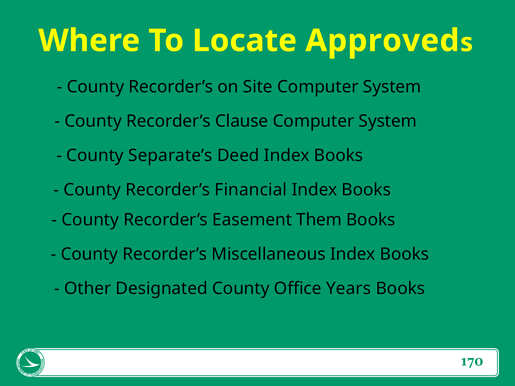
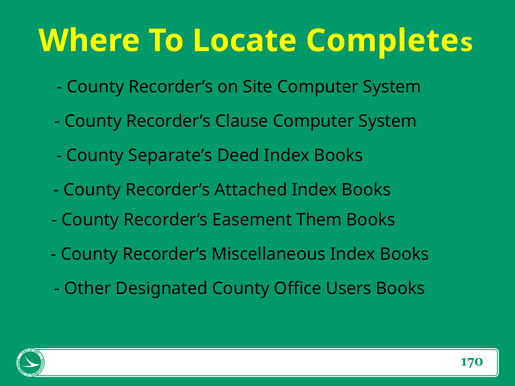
Approved: Approved -> Complete
Financial: Financial -> Attached
Years: Years -> Users
